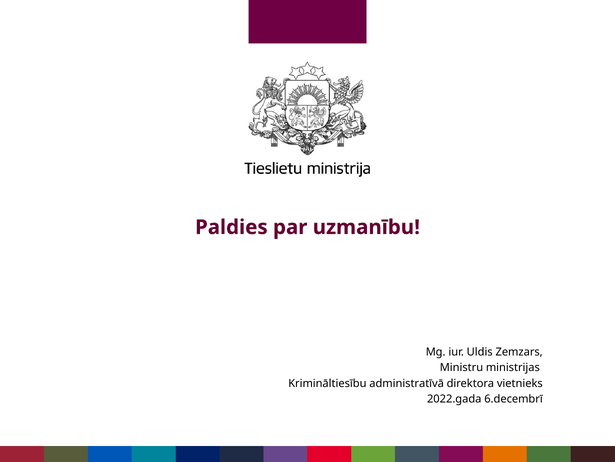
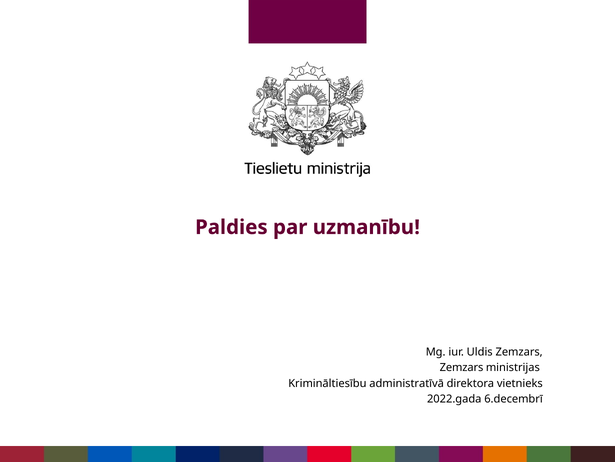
Ministru at (461, 367): Ministru -> Zemzars
